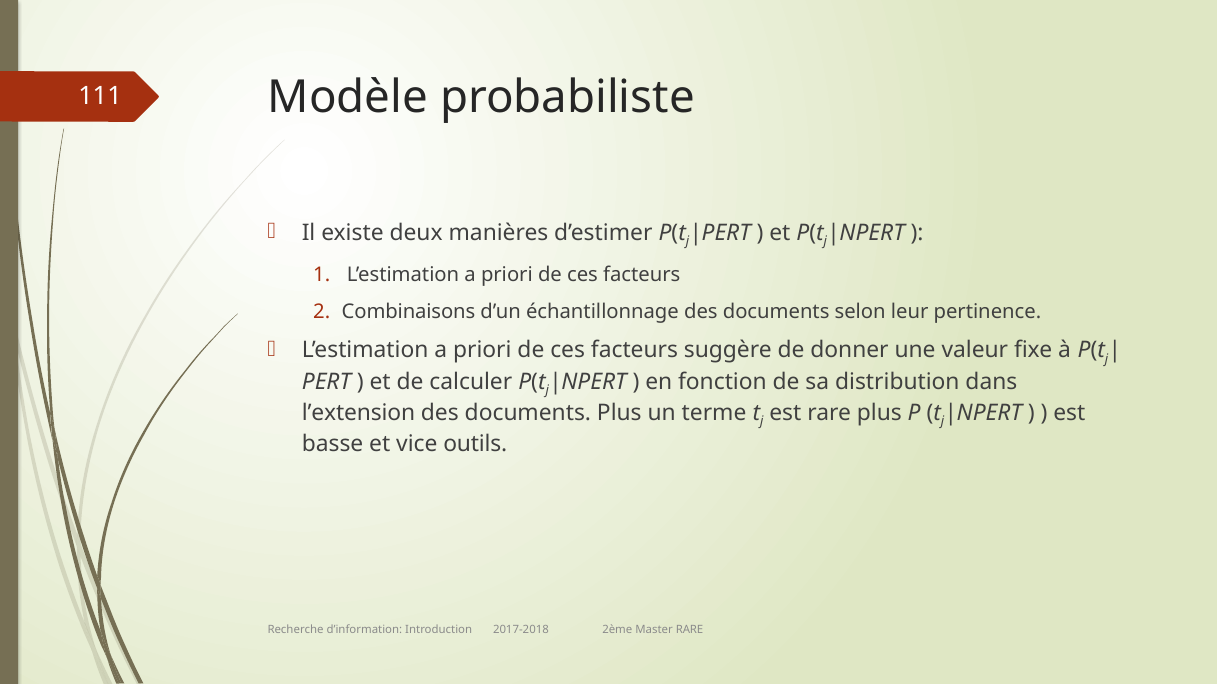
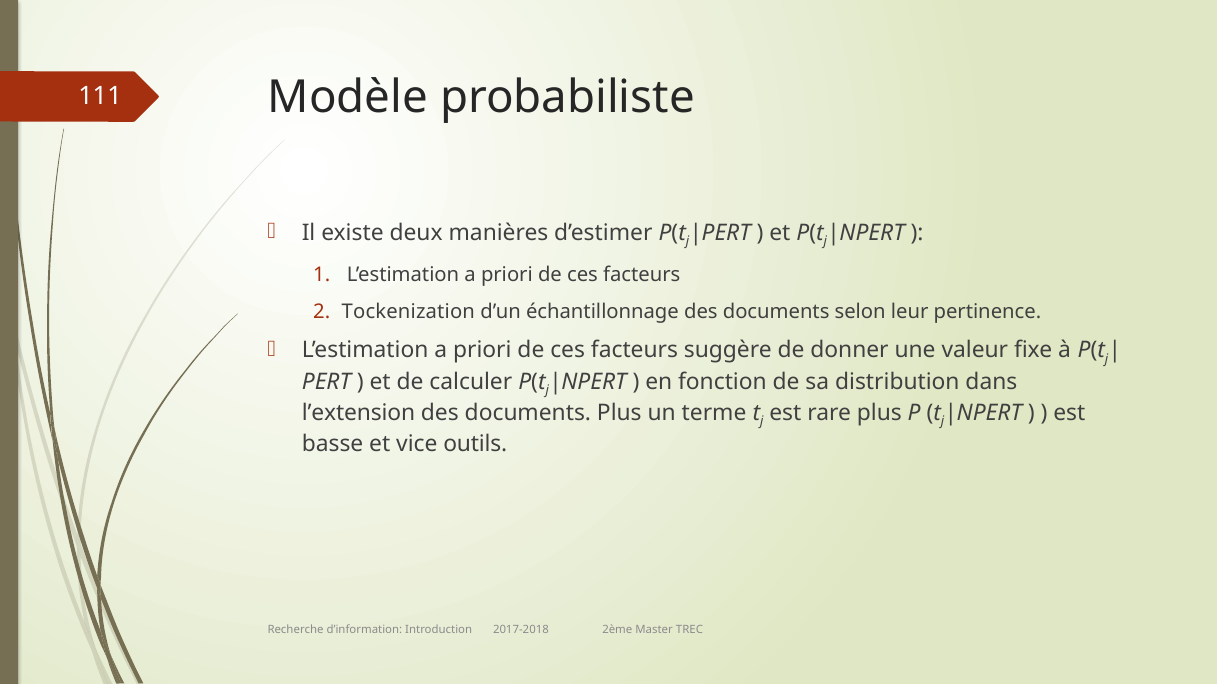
Combinaisons: Combinaisons -> Tockenization
Master RARE: RARE -> TREC
